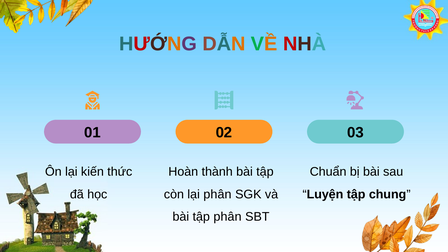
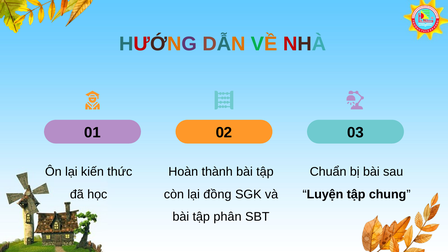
lại phân: phân -> đồng
